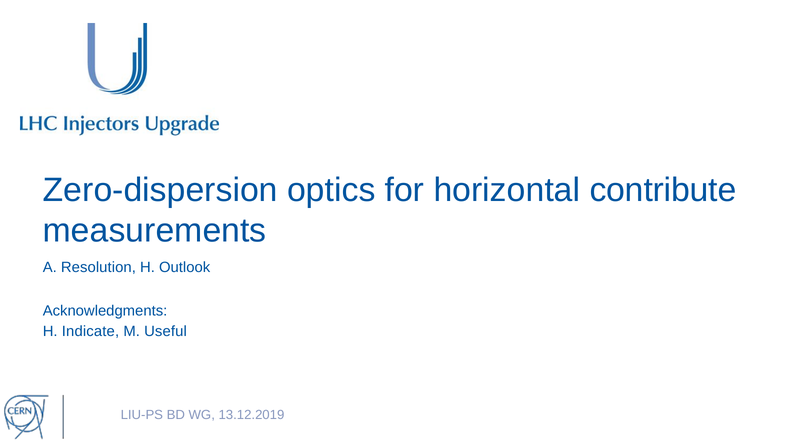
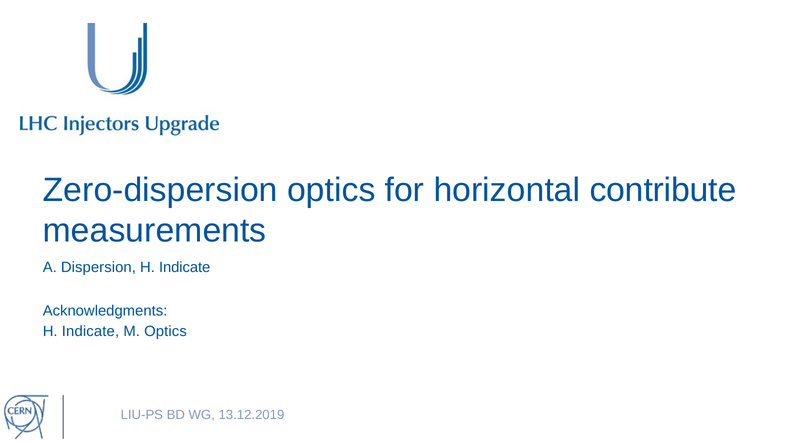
Resolution: Resolution -> Dispersion
Outlook at (185, 267): Outlook -> Indicate
M Useful: Useful -> Optics
